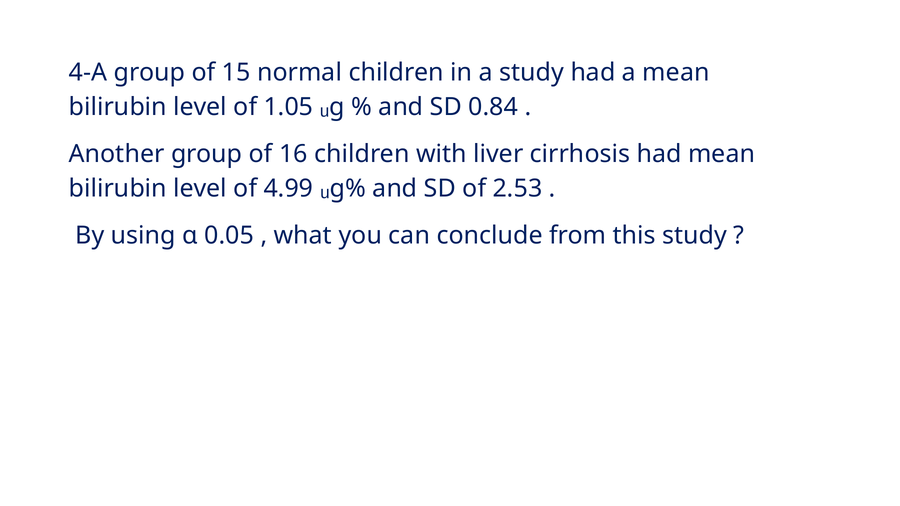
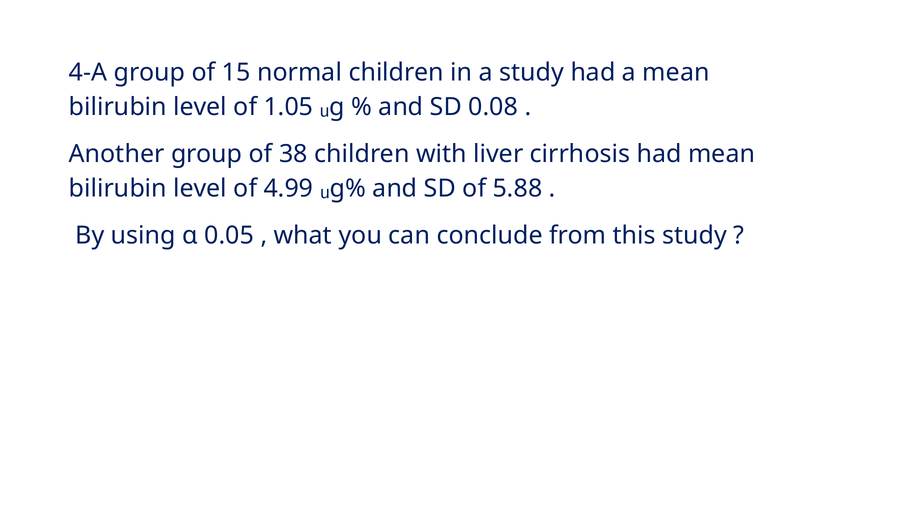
0.84: 0.84 -> 0.08
16: 16 -> 38
2.53: 2.53 -> 5.88
